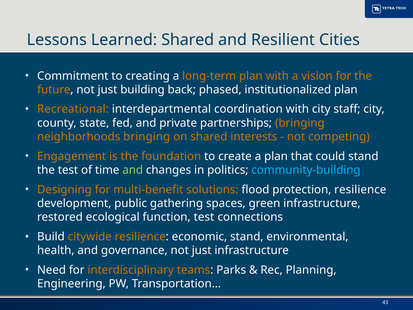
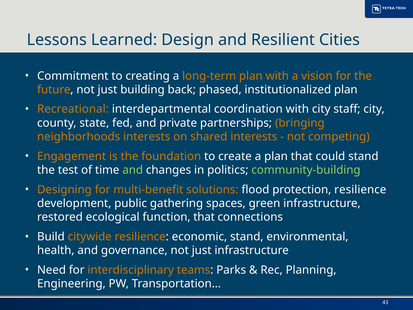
Learned Shared: Shared -> Design
neighborhoods bringing: bringing -> interests
community-building colour: light blue -> light green
function test: test -> that
